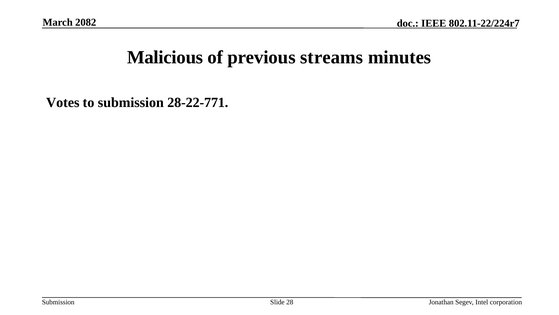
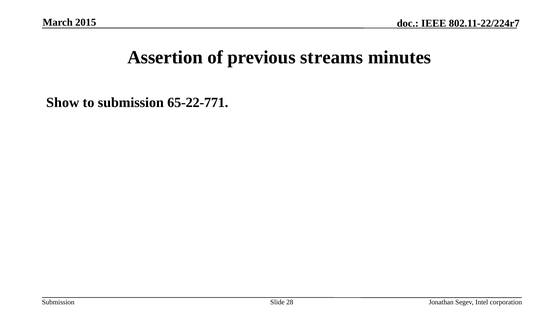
2082: 2082 -> 2015
Malicious: Malicious -> Assertion
Votes: Votes -> Show
28-22-771: 28-22-771 -> 65-22-771
